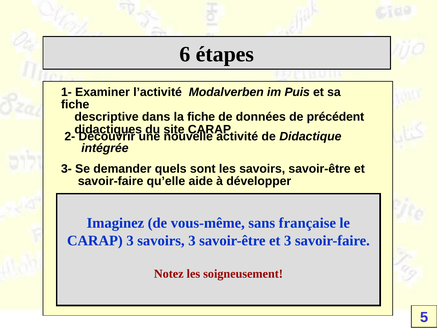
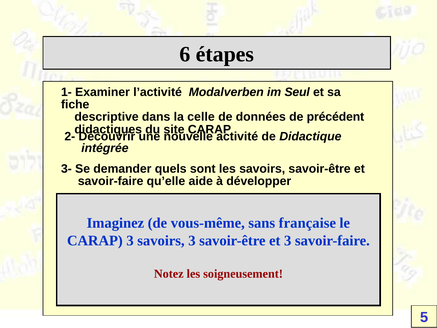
Puis: Puis -> Seul
la fiche: fiche -> celle
